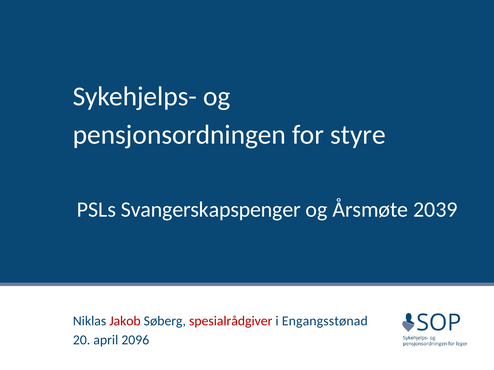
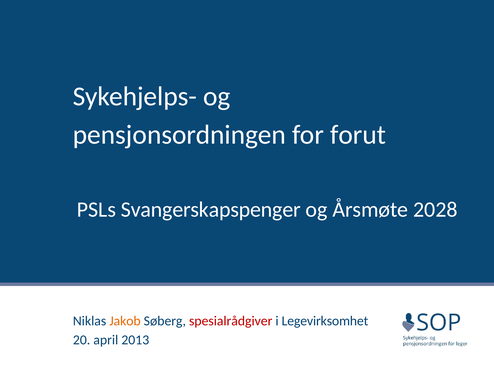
styre: styre -> forut
2039: 2039 -> 2028
Jakob colour: red -> orange
Engangsstønad: Engangsstønad -> Legevirksomhet
2096: 2096 -> 2013
